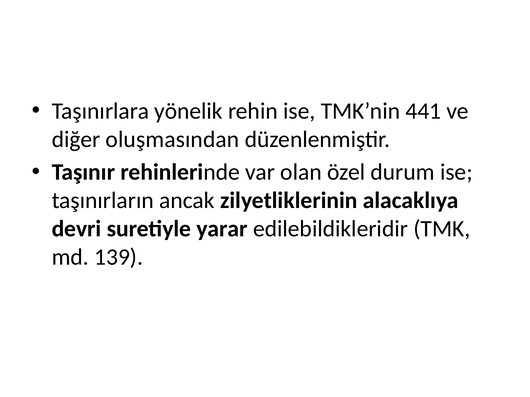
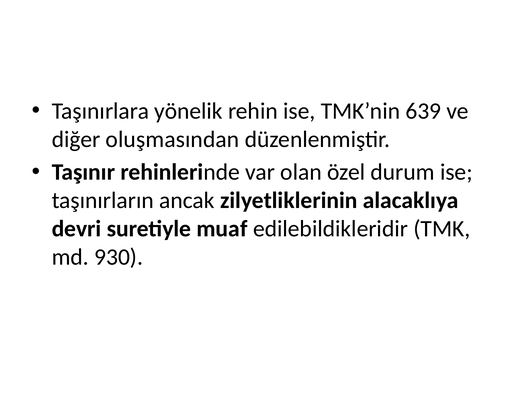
441: 441 -> 639
yarar: yarar -> muaf
139: 139 -> 930
